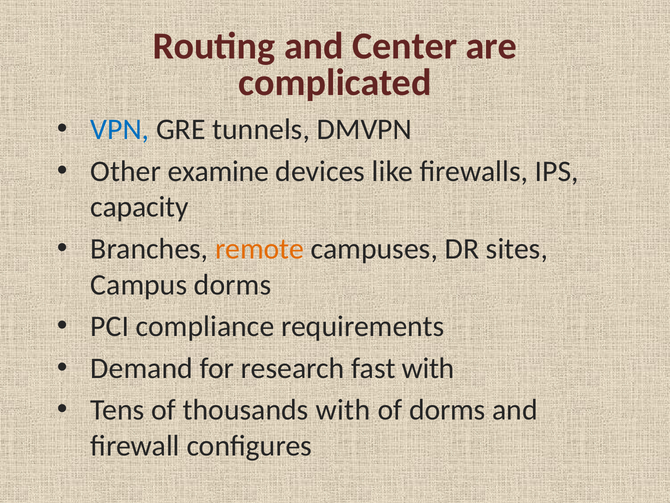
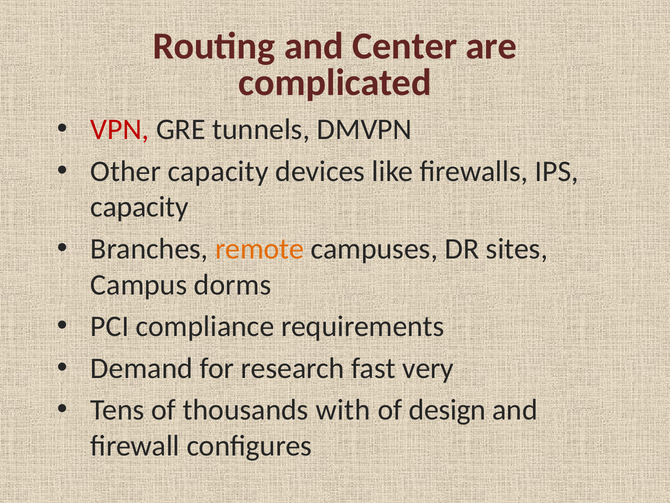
VPN colour: blue -> red
Other examine: examine -> capacity
fast with: with -> very
of dorms: dorms -> design
